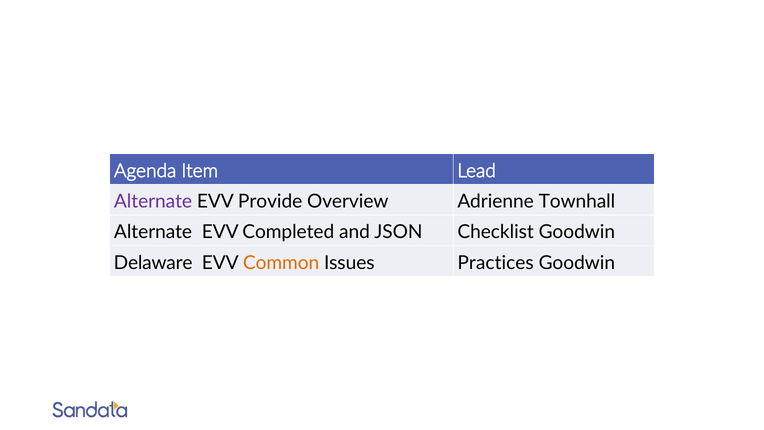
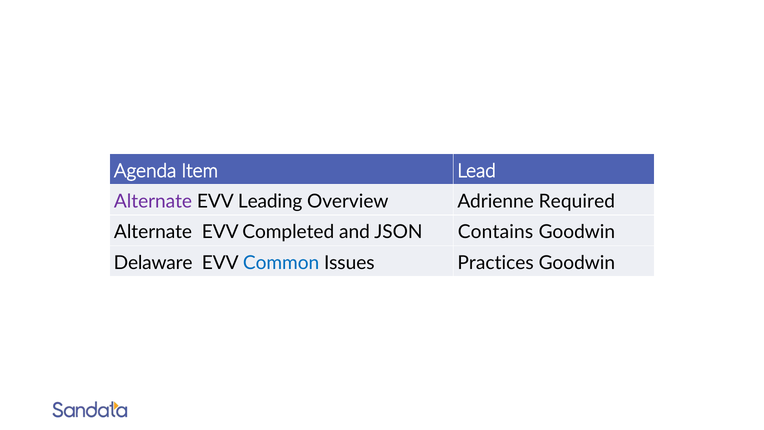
Provide: Provide -> Leading
Townhall: Townhall -> Required
Checklist: Checklist -> Contains
Common colour: orange -> blue
